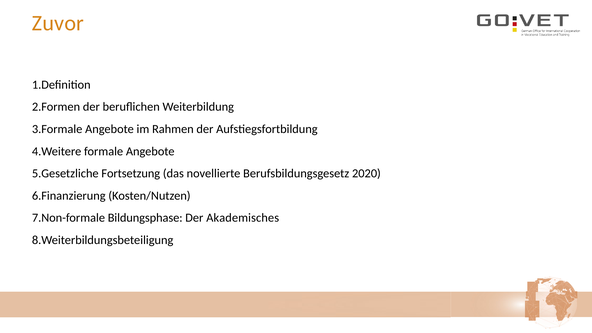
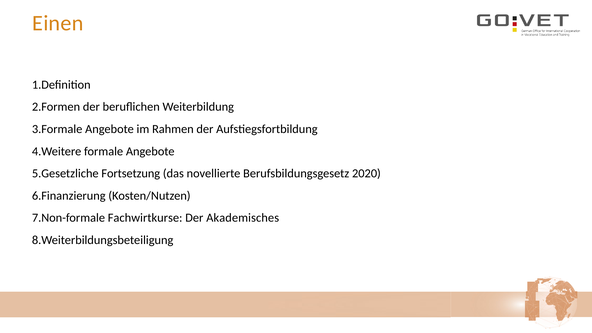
Zuvor: Zuvor -> Einen
Bildungsphase: Bildungsphase -> Fachwirtkurse
